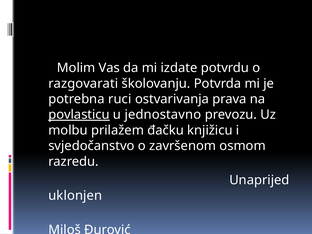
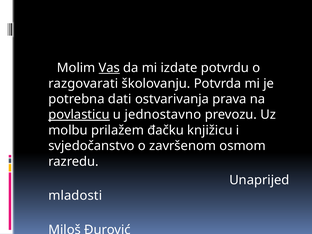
Vas underline: none -> present
ruci: ruci -> dati
uklonjen: uklonjen -> mladosti
